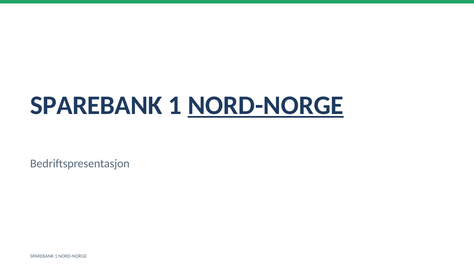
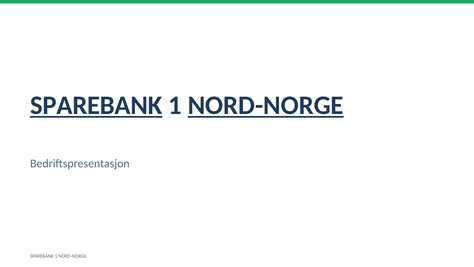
SPAREBANK at (96, 105) underline: none -> present
